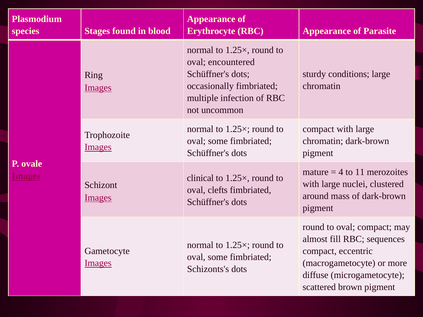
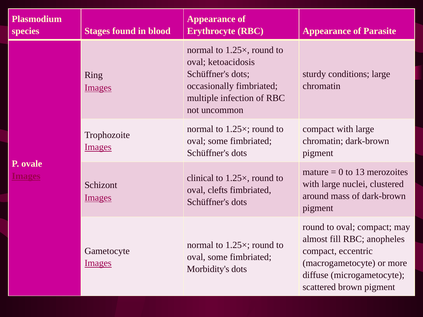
encountered: encountered -> ketoacidosis
4: 4 -> 0
11: 11 -> 13
sequences: sequences -> anopheles
Schizonts's: Schizonts's -> Morbidity's
